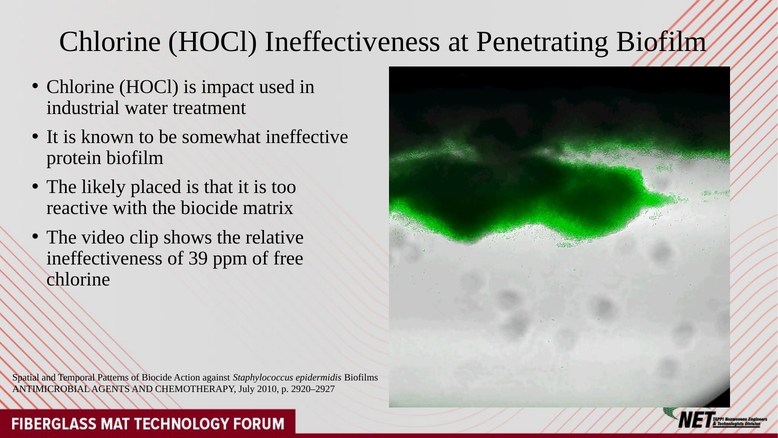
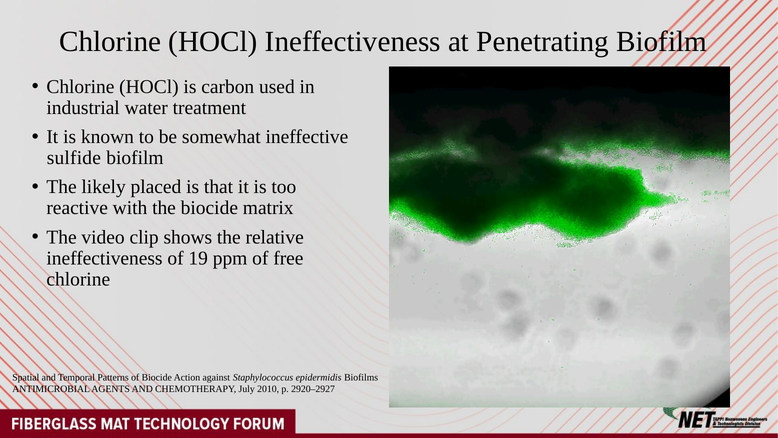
impact: impact -> carbon
protein: protein -> sulfide
39: 39 -> 19
